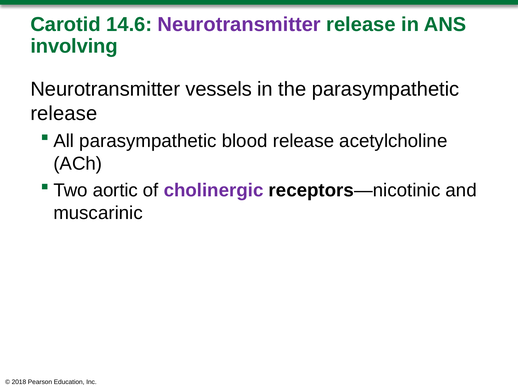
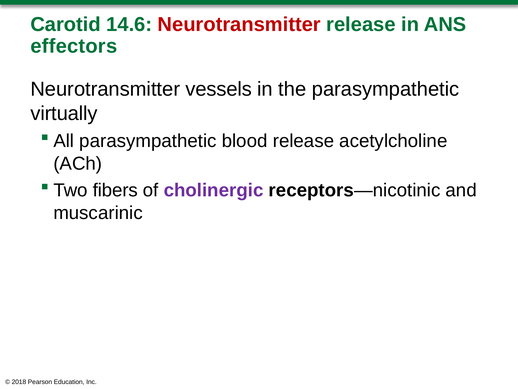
Neurotransmitter at (239, 24) colour: purple -> red
involving: involving -> effectors
release at (64, 113): release -> virtually
aortic: aortic -> fibers
